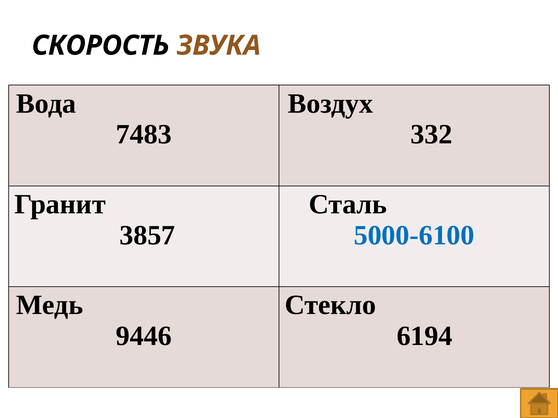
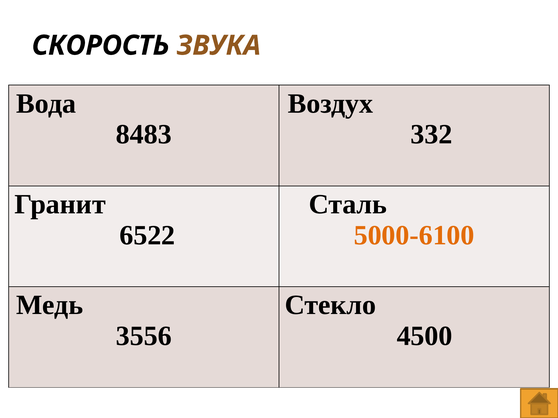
7483: 7483 -> 8483
3857: 3857 -> 6522
5000-6100 colour: blue -> orange
9446: 9446 -> 3556
6194: 6194 -> 4500
